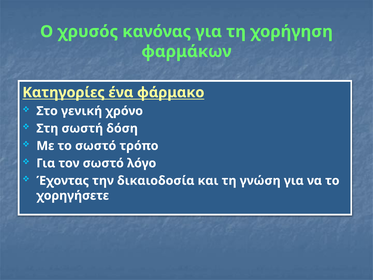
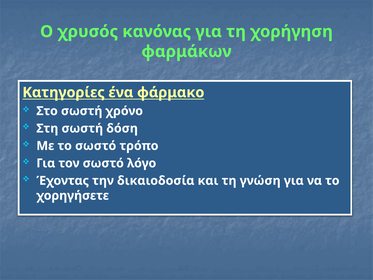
Στο γενική: γενική -> σωστή
